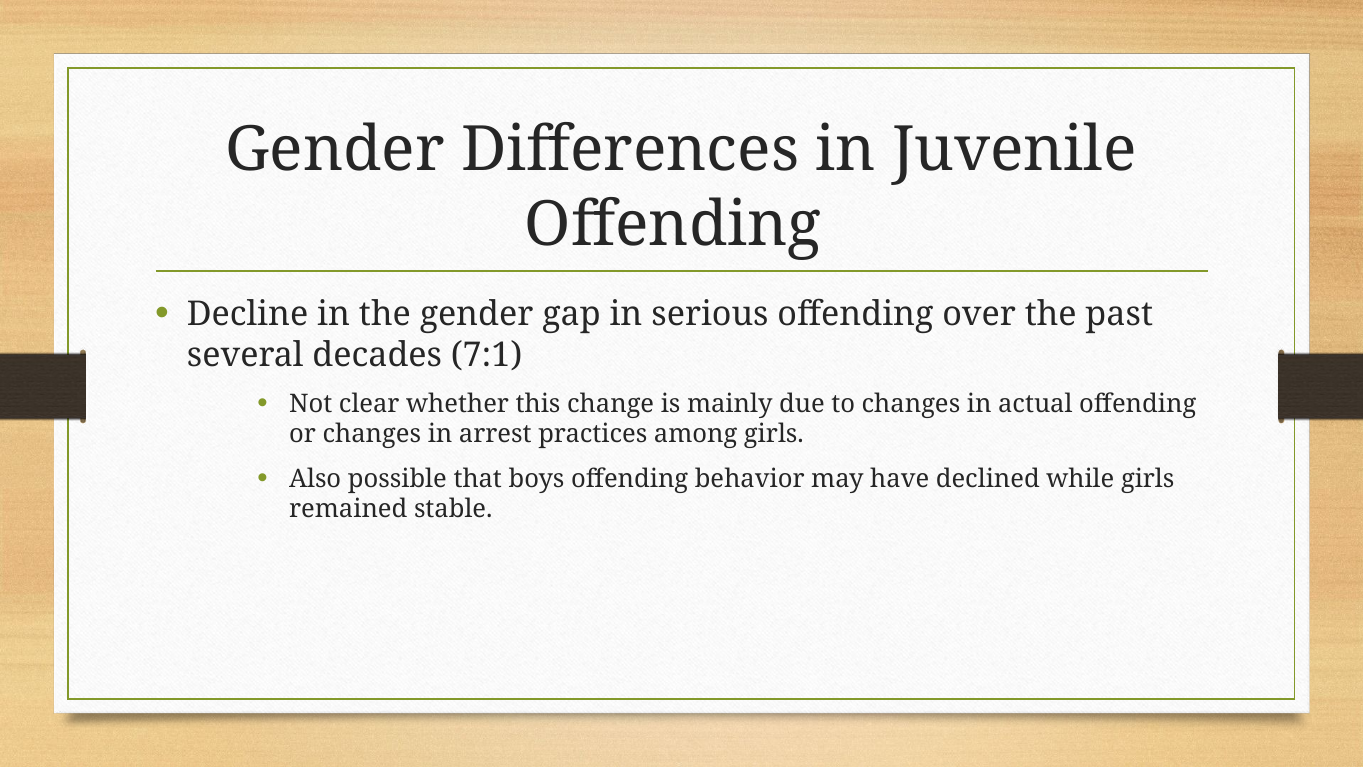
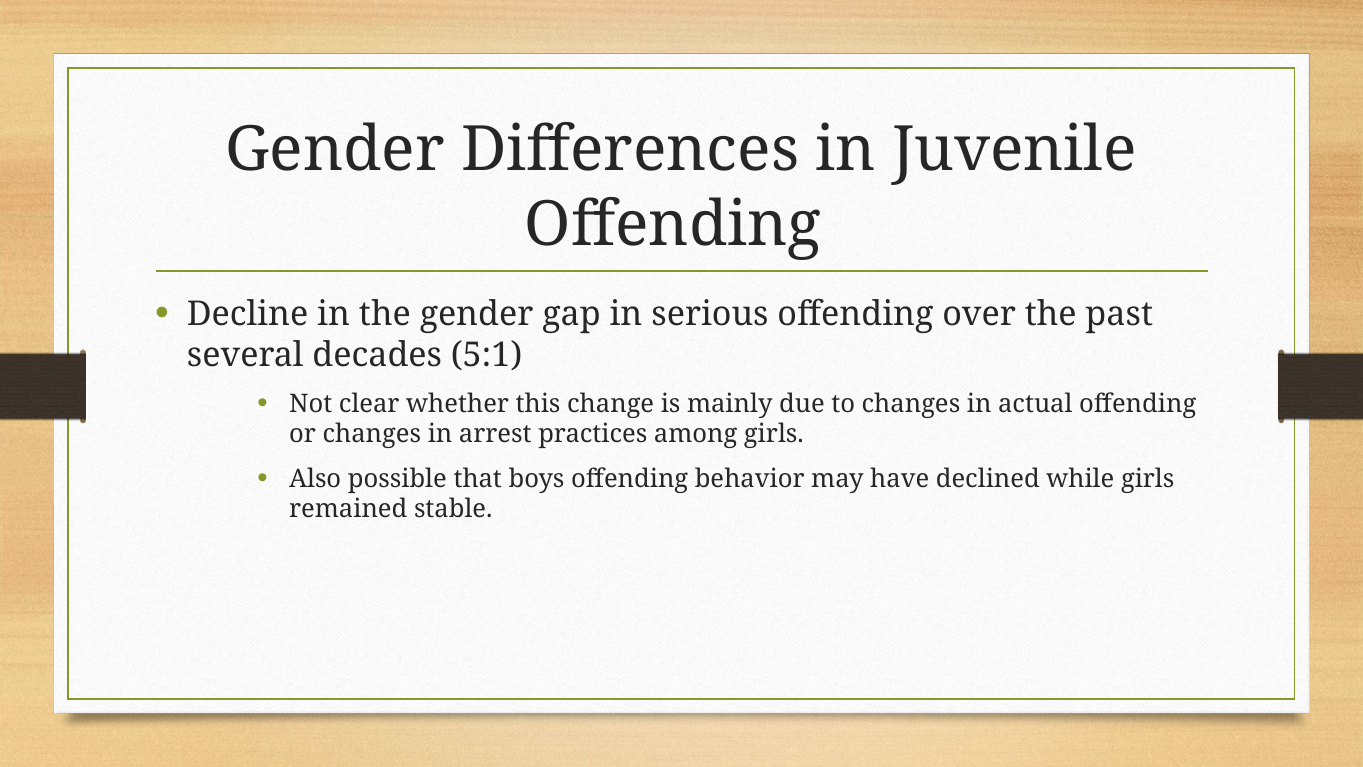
7:1: 7:1 -> 5:1
